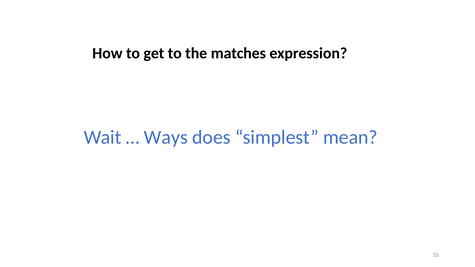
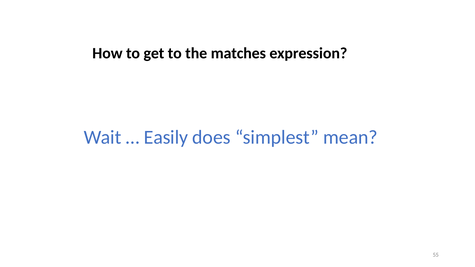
Ways: Ways -> Easily
